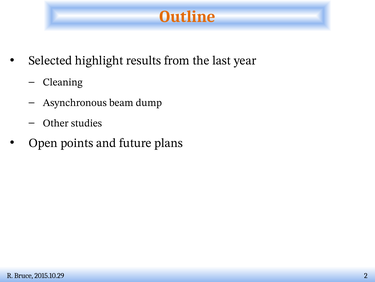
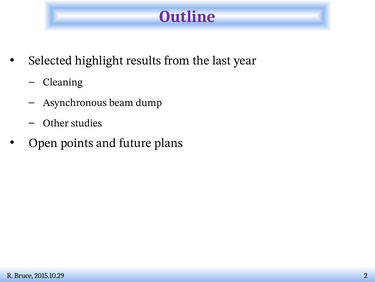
Outline colour: orange -> purple
